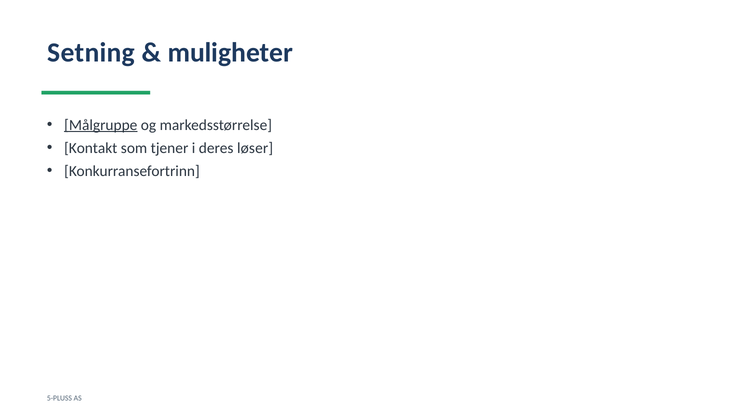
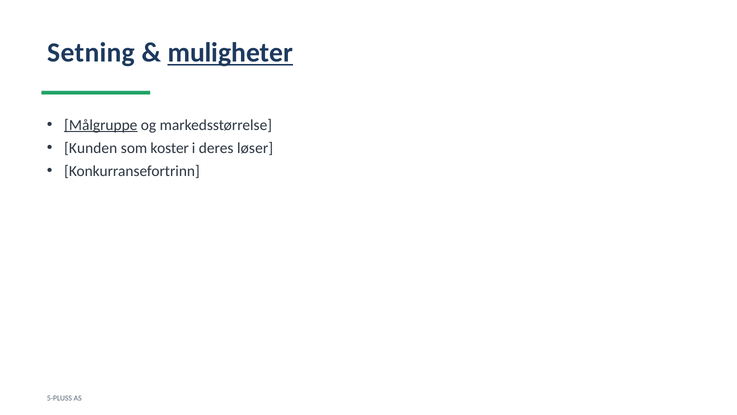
muligheter underline: none -> present
Kontakt: Kontakt -> Kunden
tjener: tjener -> koster
